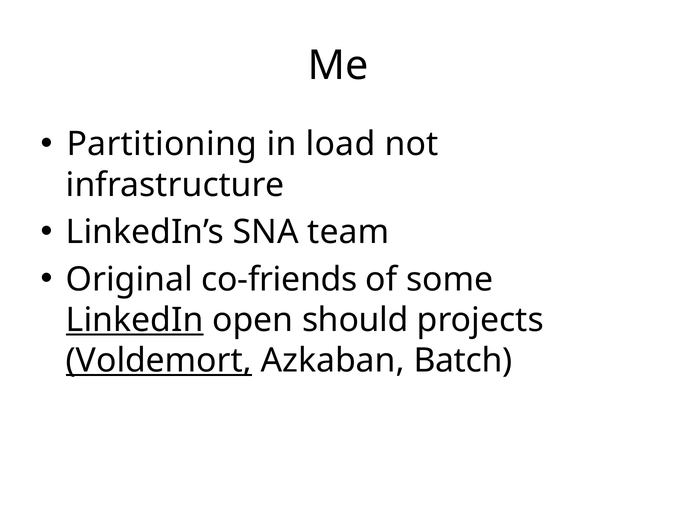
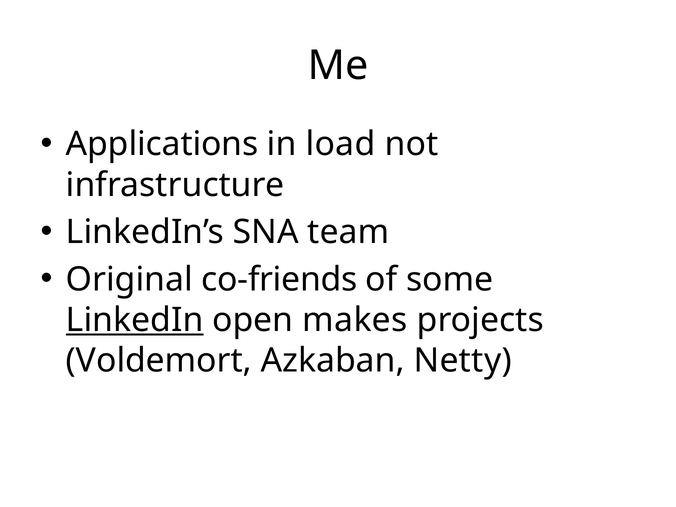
Partitioning: Partitioning -> Applications
should: should -> makes
Voldemort underline: present -> none
Batch: Batch -> Netty
